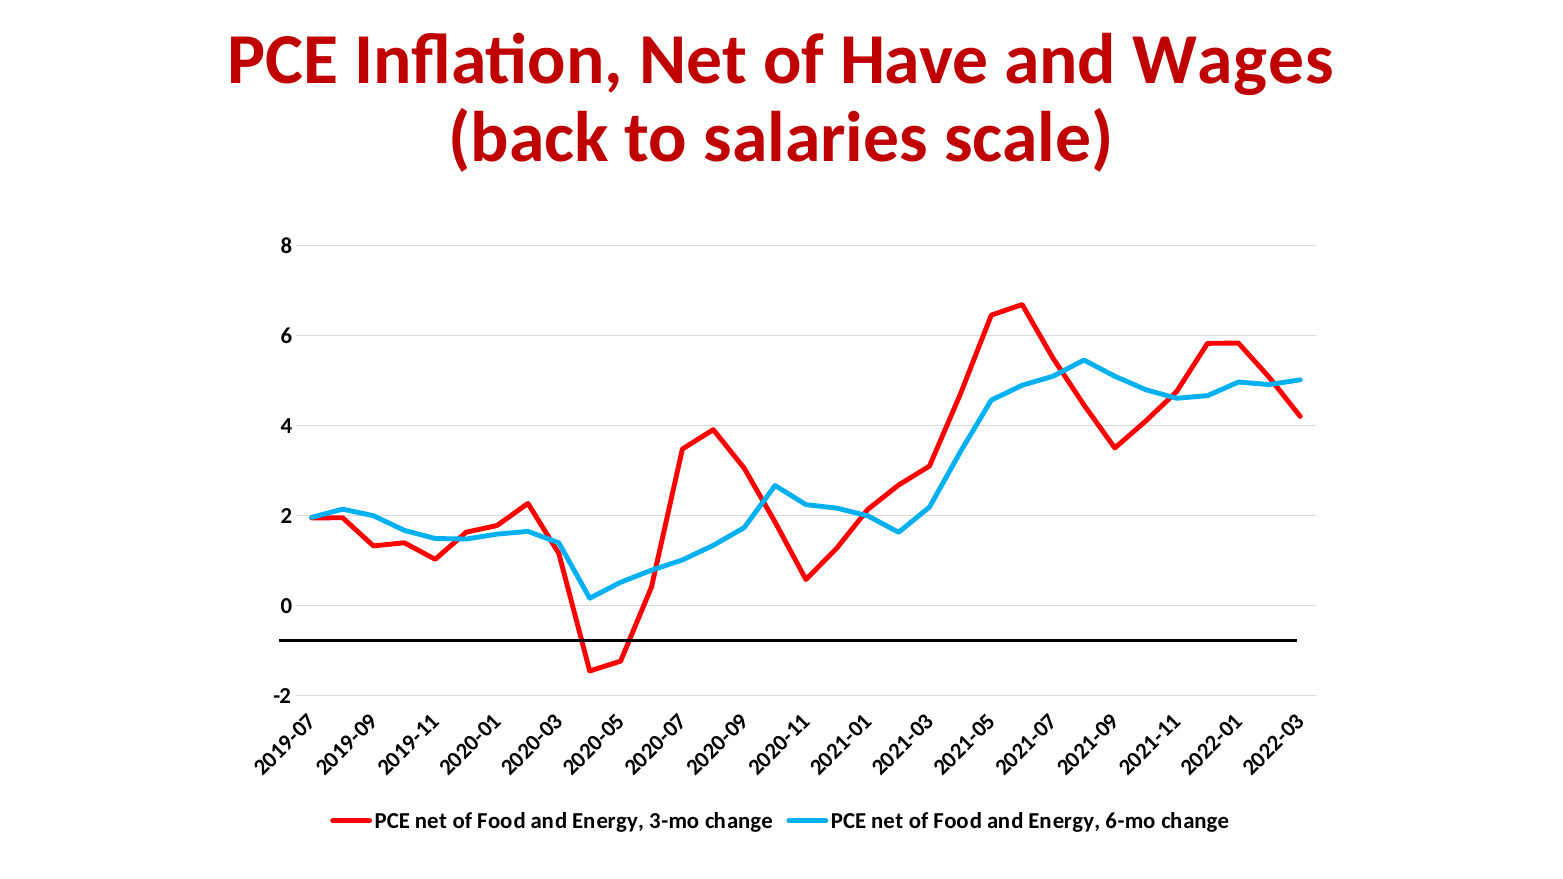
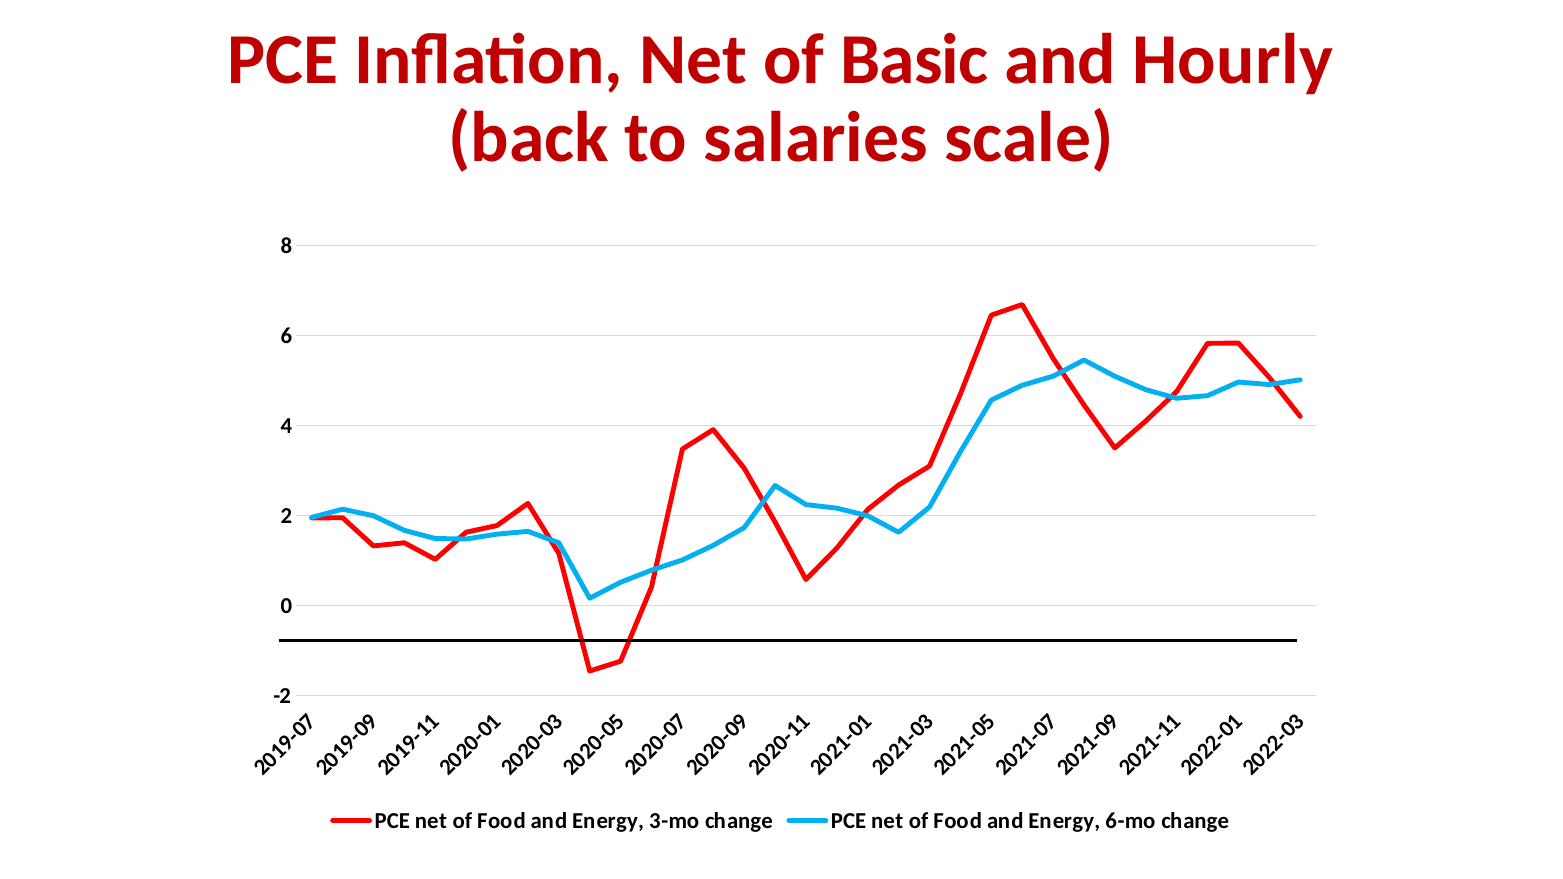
Have: Have -> Basic
Wages: Wages -> Hourly
